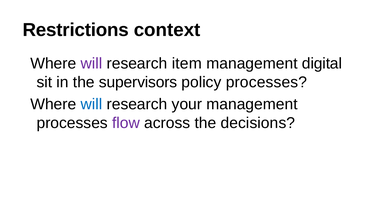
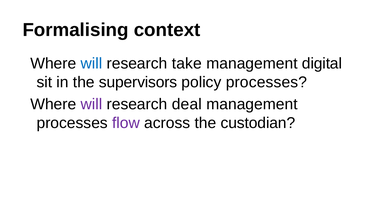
Restrictions: Restrictions -> Formalising
will at (91, 63) colour: purple -> blue
item: item -> take
will at (91, 104) colour: blue -> purple
your: your -> deal
decisions: decisions -> custodian
